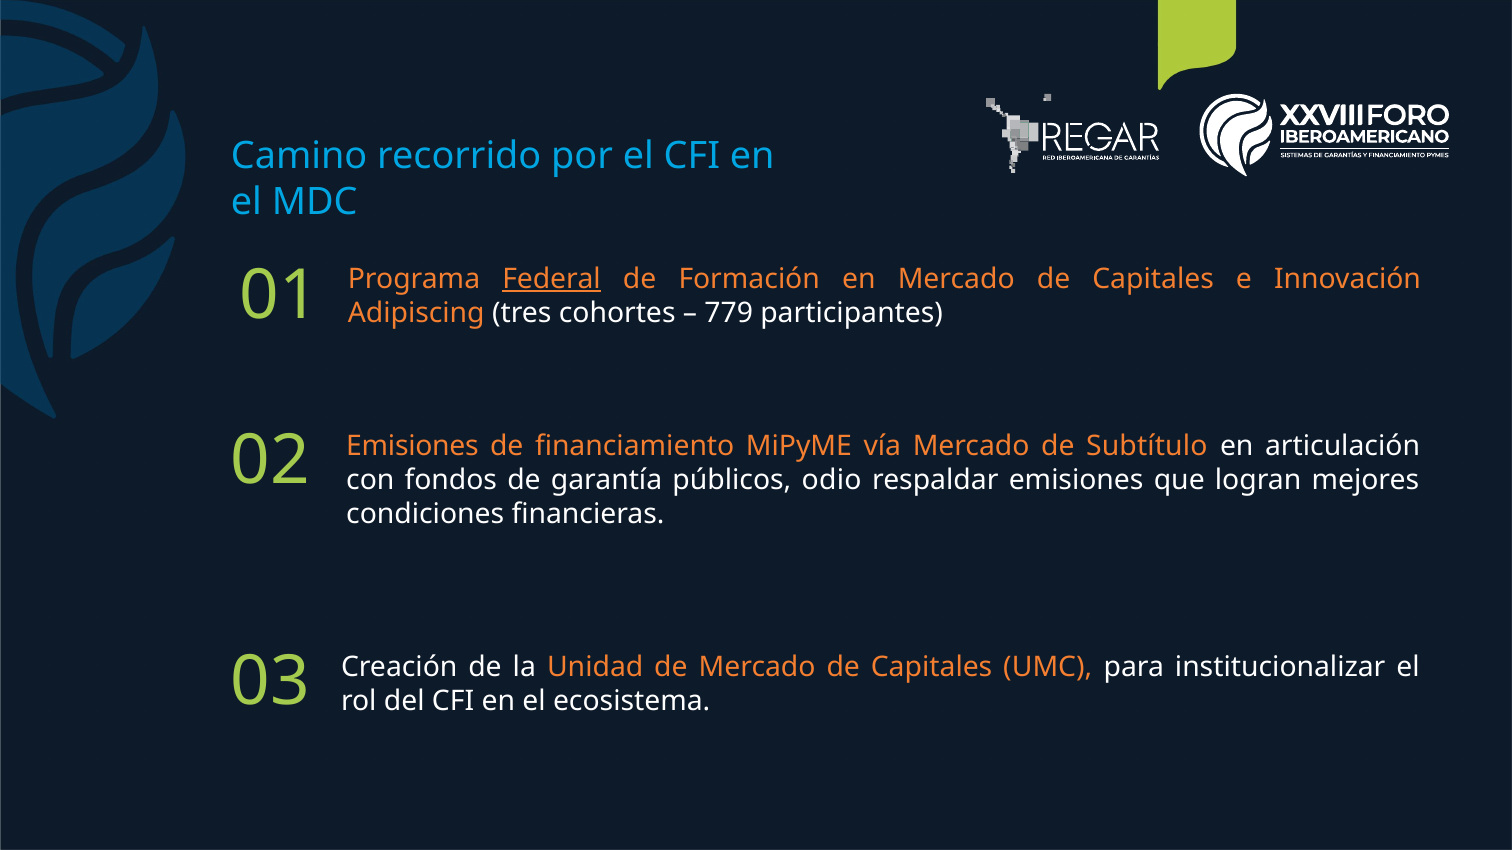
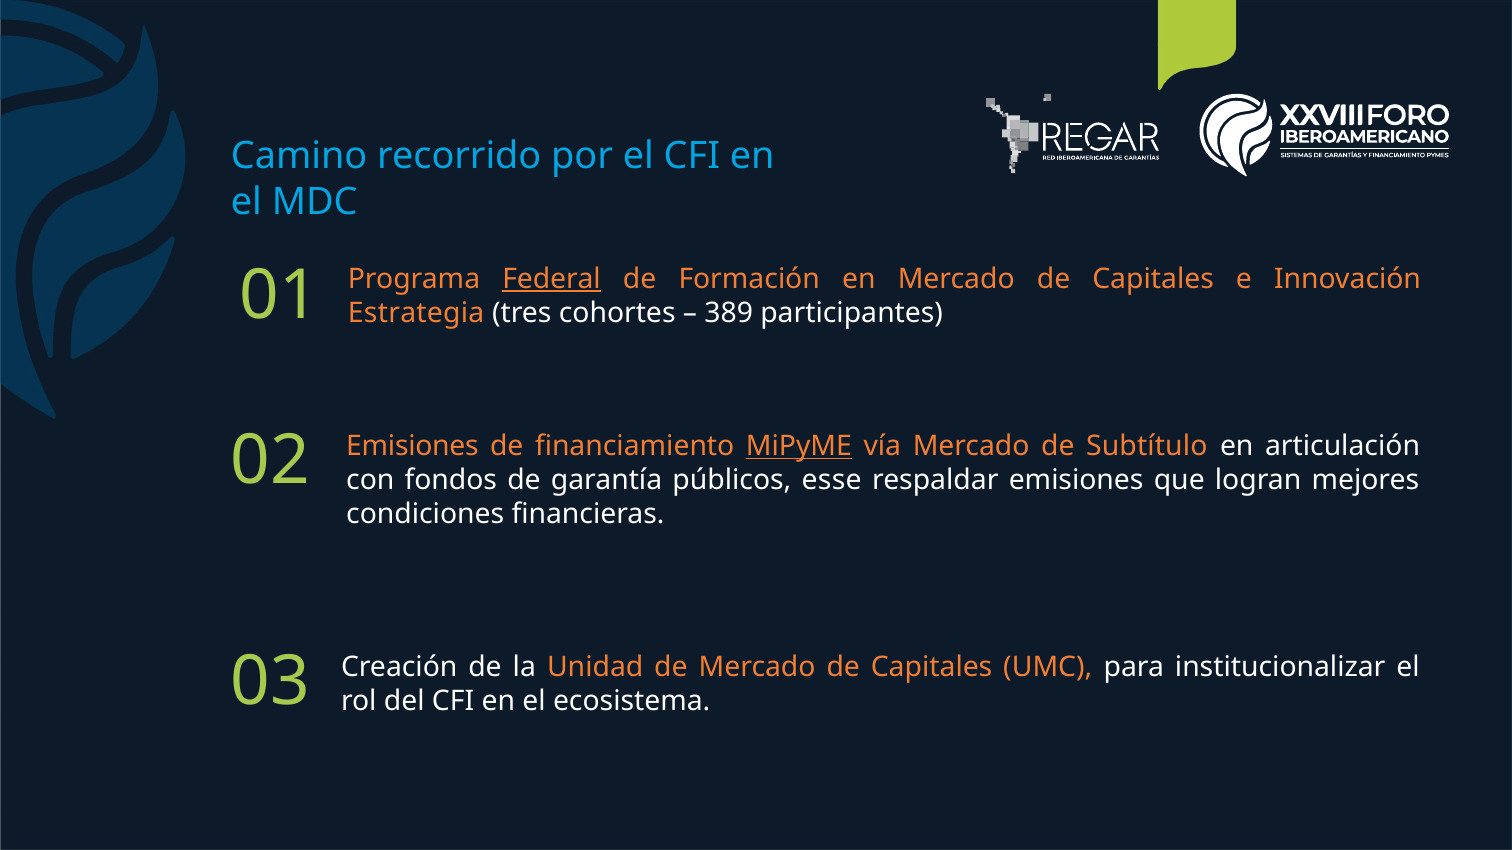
Adipiscing: Adipiscing -> Estrategia
779: 779 -> 389
MiPyME underline: none -> present
odio: odio -> esse
